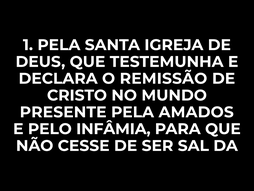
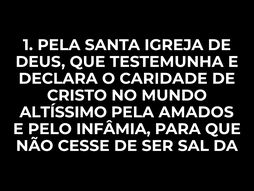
REMISSÃO: REMISSÃO -> CARIDADE
PRESENTE: PRESENTE -> ALTÍSSIMO
